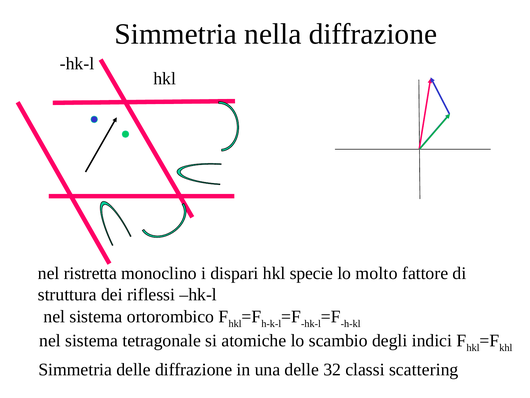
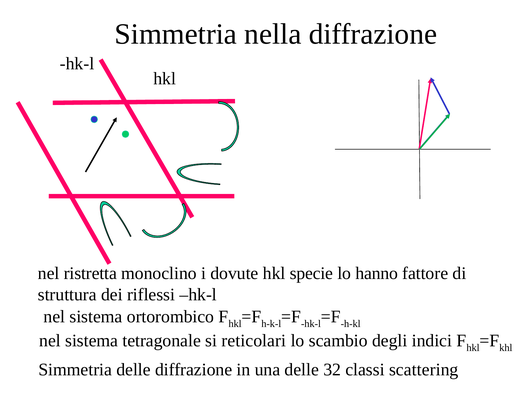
dispari: dispari -> dovute
molto: molto -> hanno
atomiche: atomiche -> reticolari
